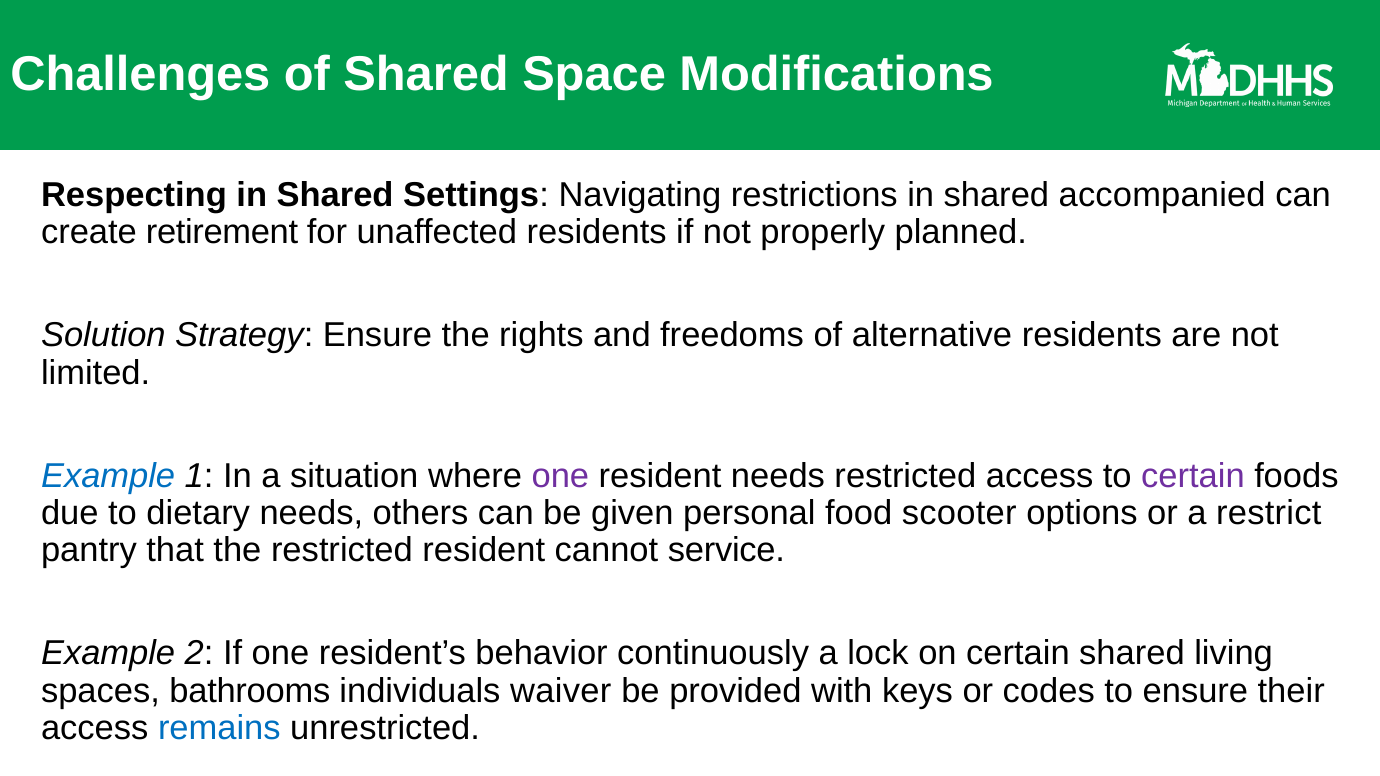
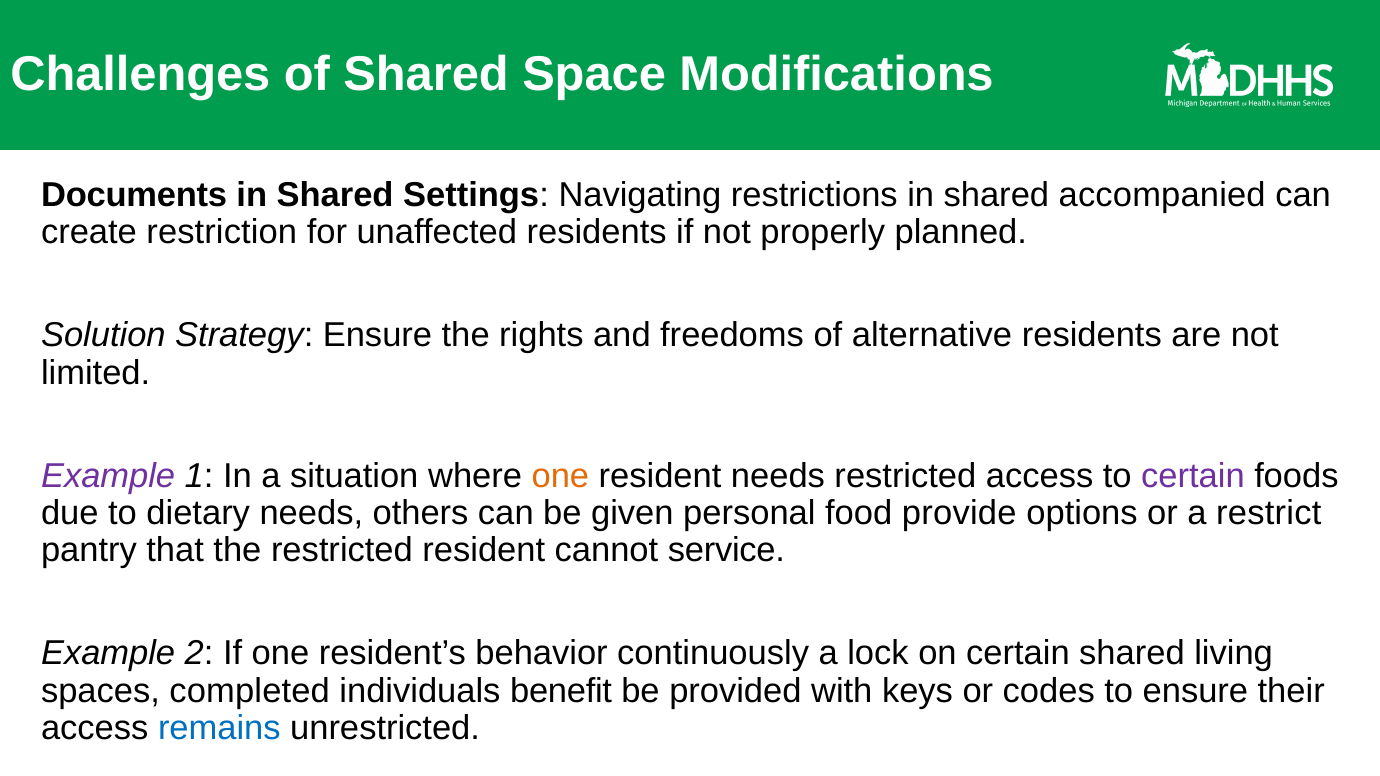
Respecting: Respecting -> Documents
retirement: retirement -> restriction
Example at (108, 476) colour: blue -> purple
one at (560, 476) colour: purple -> orange
scooter: scooter -> provide
bathrooms: bathrooms -> completed
waiver: waiver -> benefit
